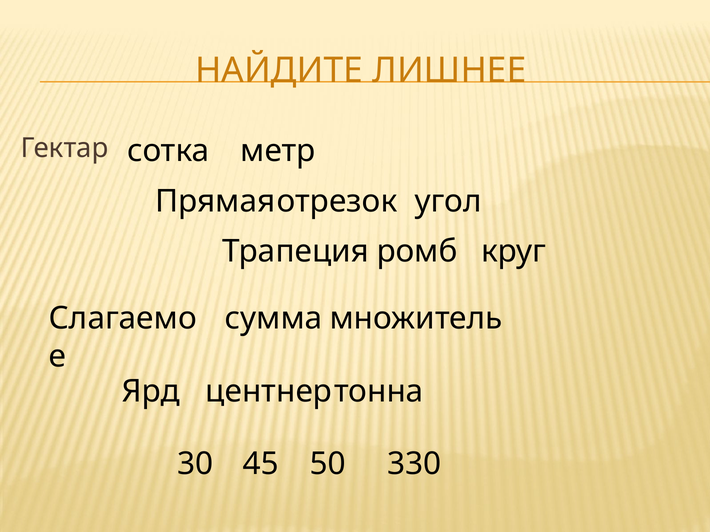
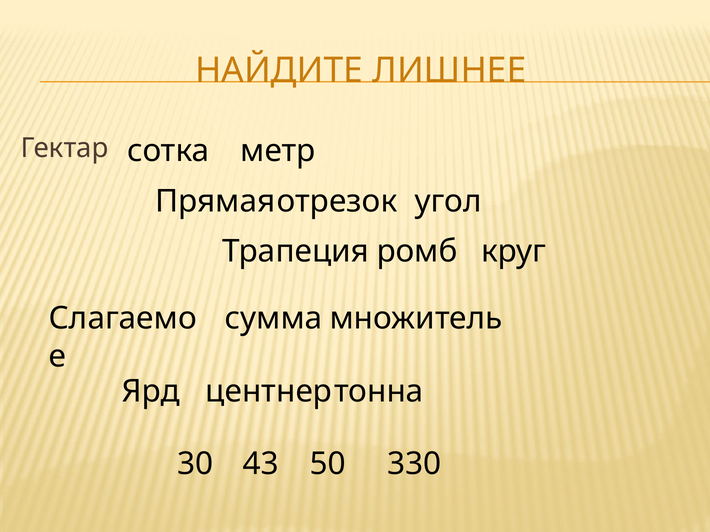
45: 45 -> 43
